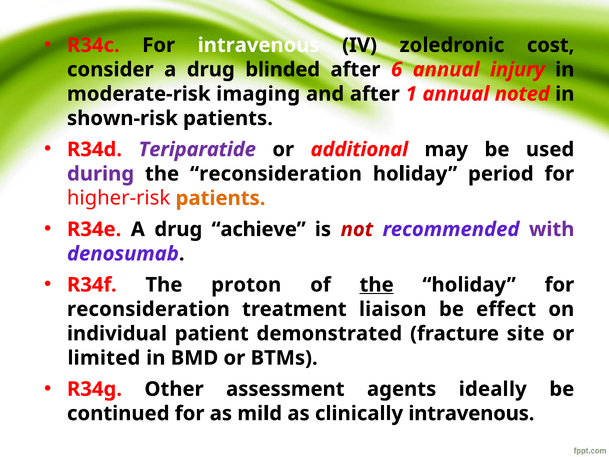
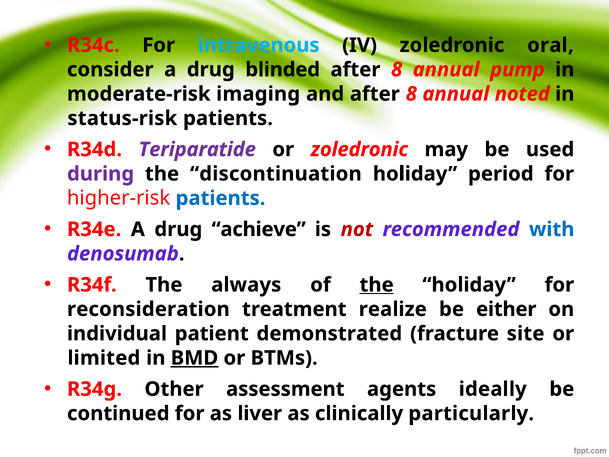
intravenous at (259, 45) colour: white -> light blue
cost: cost -> oral
6 at (397, 70): 6 -> 8
injury: injury -> pump
and after 1: 1 -> 8
shown-risk: shown-risk -> status-risk
or additional: additional -> zoledronic
the reconsideration: reconsideration -> discontinuation
patients at (221, 198) colour: orange -> blue
with colour: purple -> blue
proton: proton -> always
liaison: liaison -> realize
effect: effect -> either
BMD underline: none -> present
mild: mild -> liver
clinically intravenous: intravenous -> particularly
